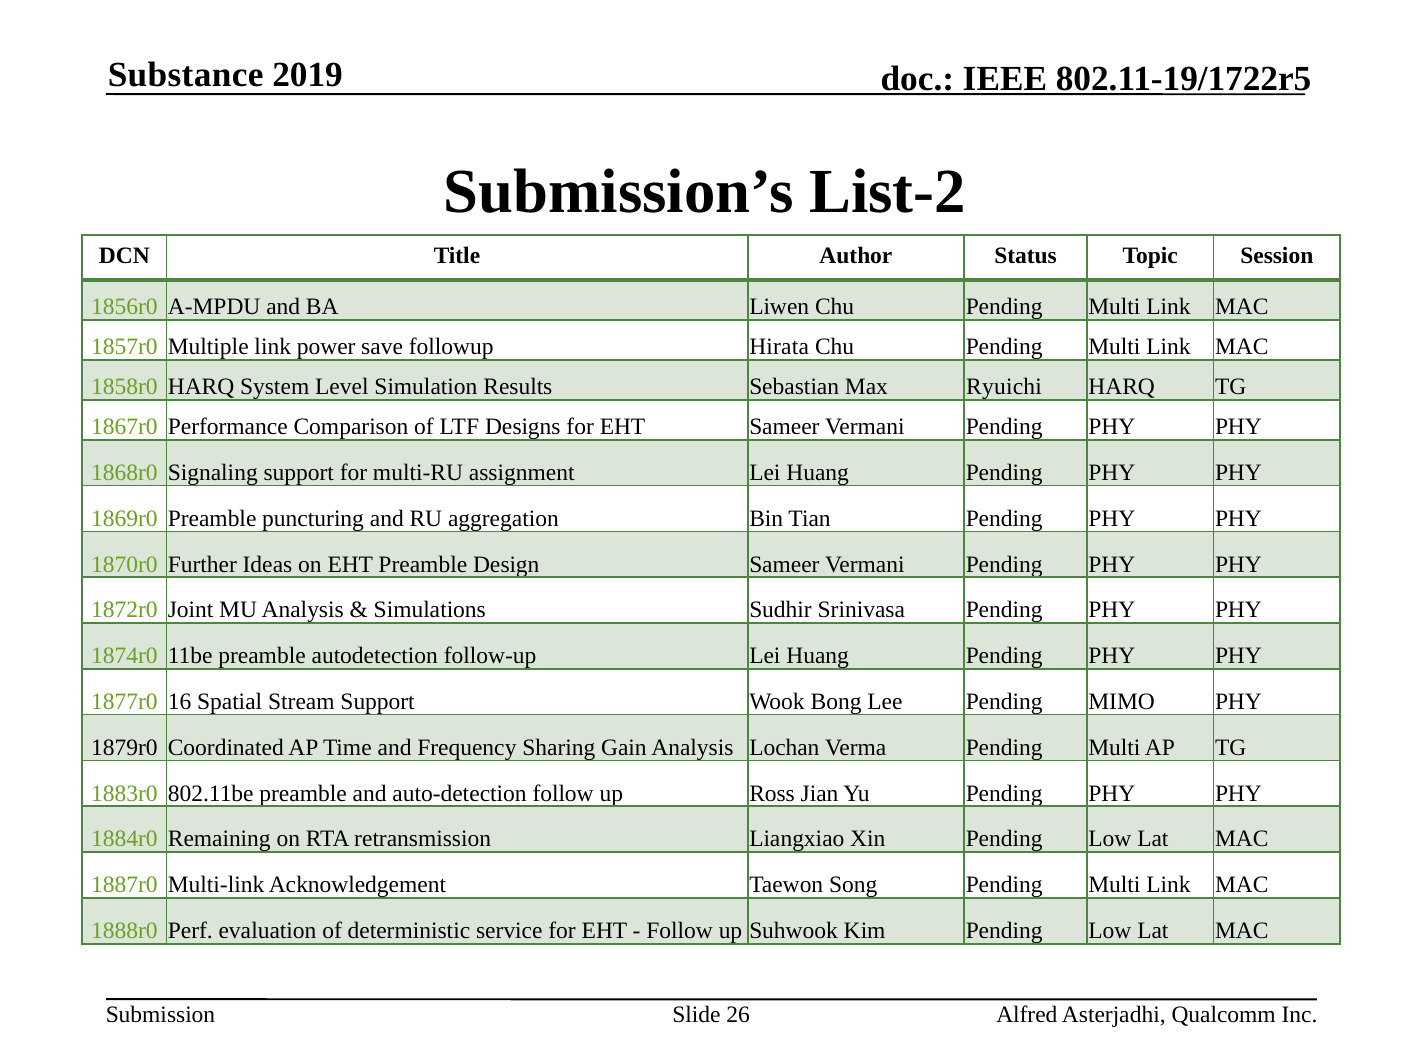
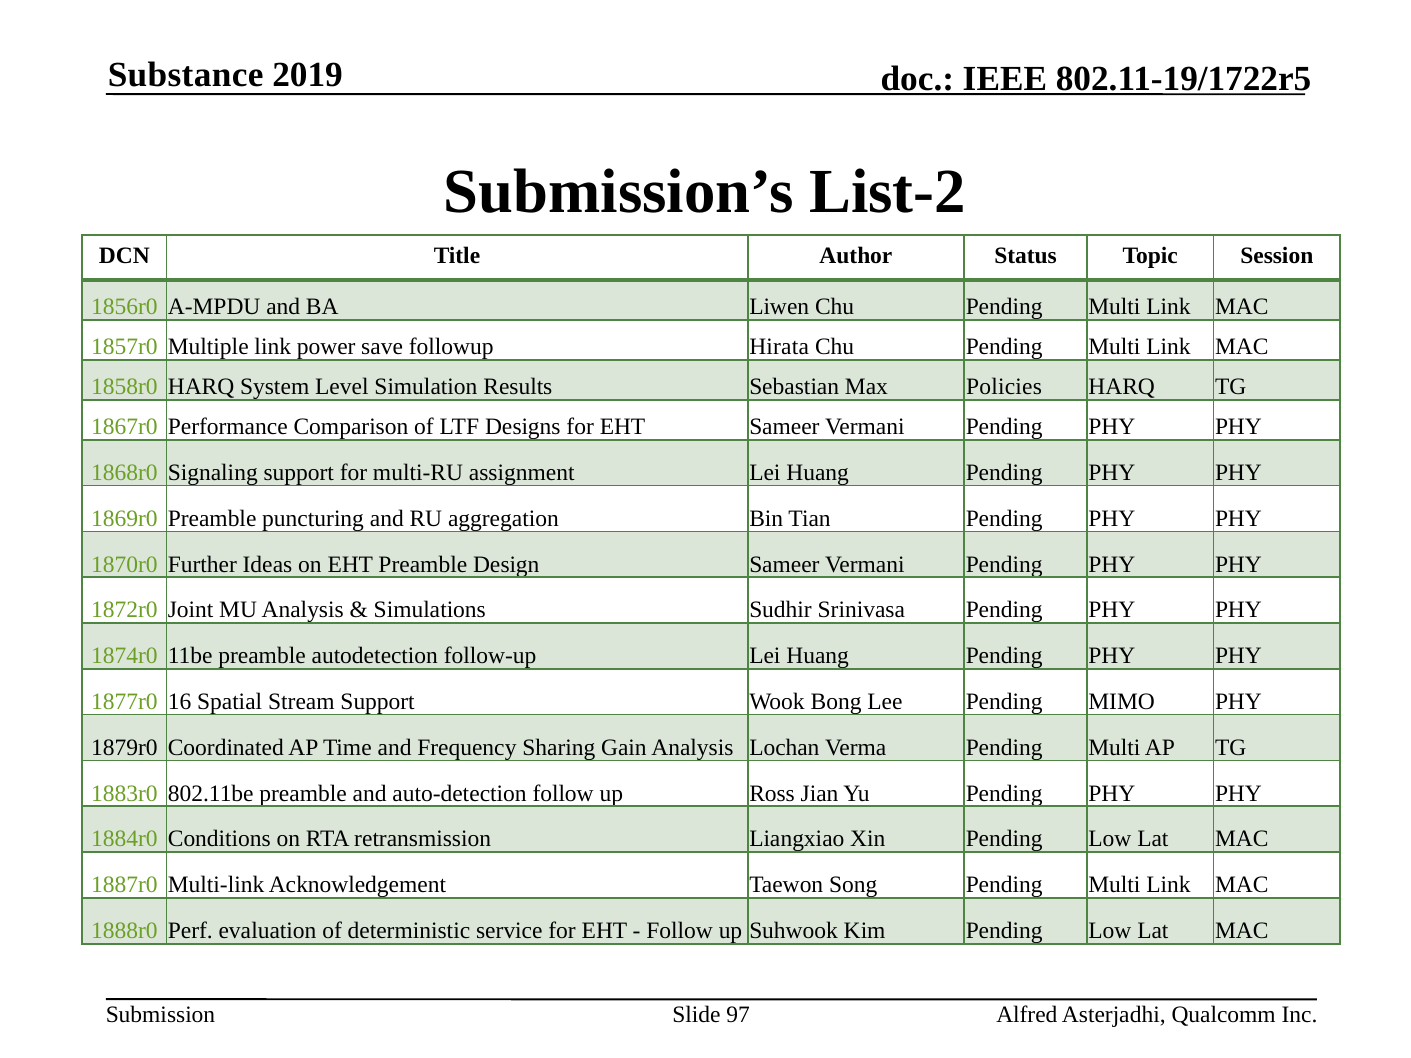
Ryuichi: Ryuichi -> Policies
Remaining: Remaining -> Conditions
26: 26 -> 97
